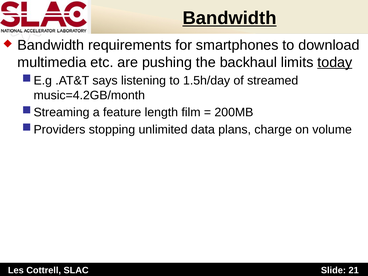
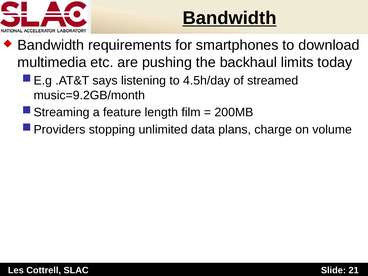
today underline: present -> none
1.5h/day: 1.5h/day -> 4.5h/day
music=4.2GB/month: music=4.2GB/month -> music=9.2GB/month
